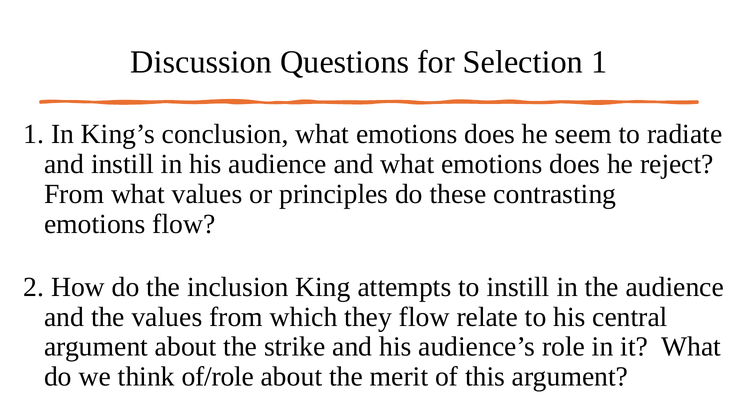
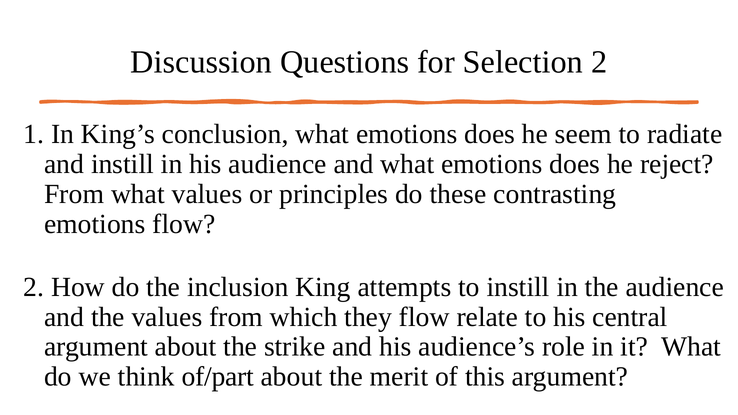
Selection 1: 1 -> 2
of/role: of/role -> of/part
